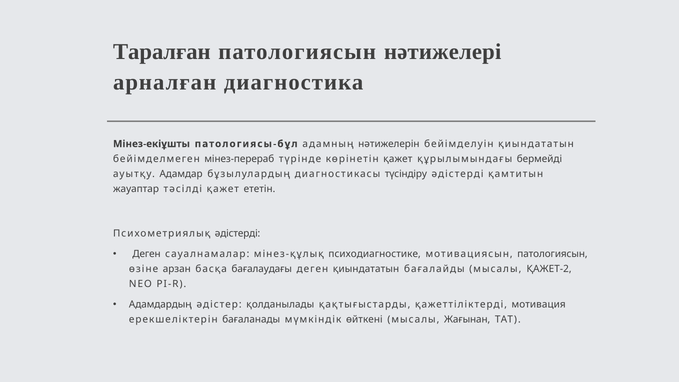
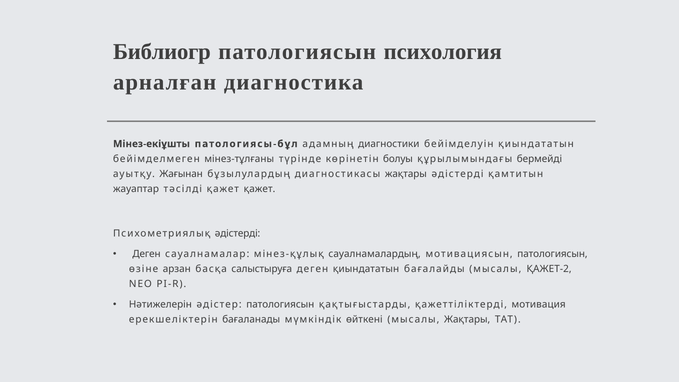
Таралған: Таралған -> Библиогр
нәтижелері: нәтижелері -> психология
нәтижелерін: нәтижелерін -> диагностики
мінез-перераб: мінез-перераб -> мінез-тұлғаны
көрінетін қажет: қажет -> болуы
Адамдар: Адамдар -> Жағынан
диагностикасы түсіндіру: түсіндіру -> жақтары
қажет ететін: ететін -> қажет
психодиагностике: психодиагностике -> сауалнамалардың
бағалаудағы: бағалаудағы -> салыстыруға
Адамдардың: Адамдардың -> Нәтижелерін
әдістер қолданылады: қолданылады -> патологиясын
мысалы Жағынан: Жағынан -> Жақтары
